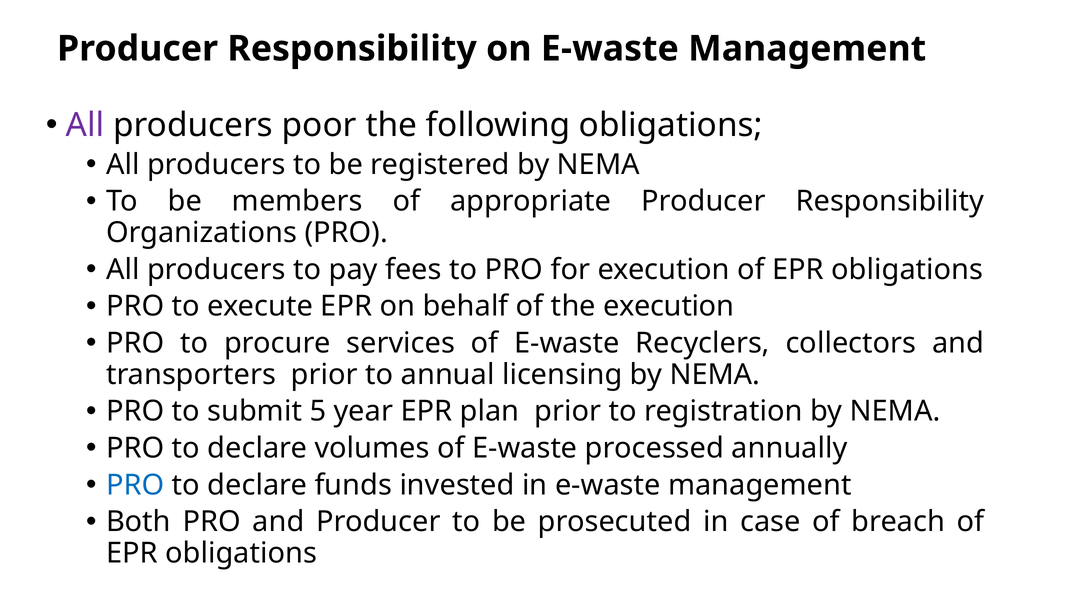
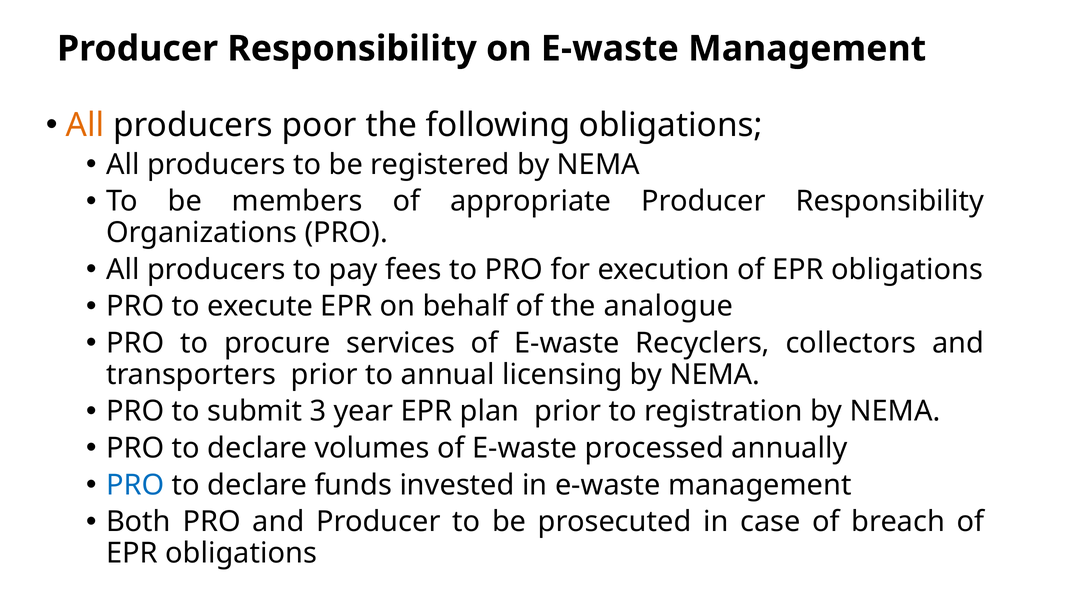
All at (85, 125) colour: purple -> orange
the execution: execution -> analogue
5: 5 -> 3
